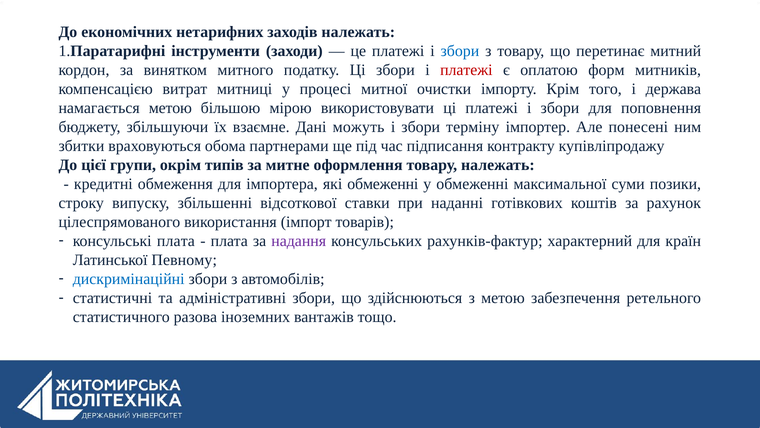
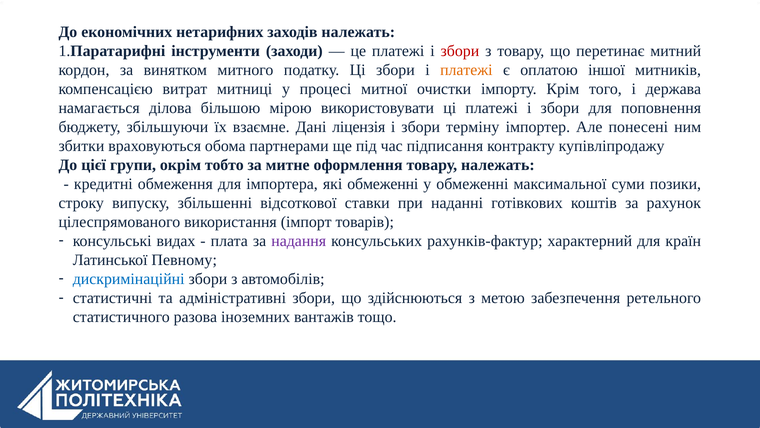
збори at (460, 51) colour: blue -> red
платежі at (466, 70) colour: red -> orange
форм: форм -> іншої
намагається метою: метою -> ділова
можуть: можуть -> ліцензія
типів: типів -> тобто
консульські плата: плата -> видах
